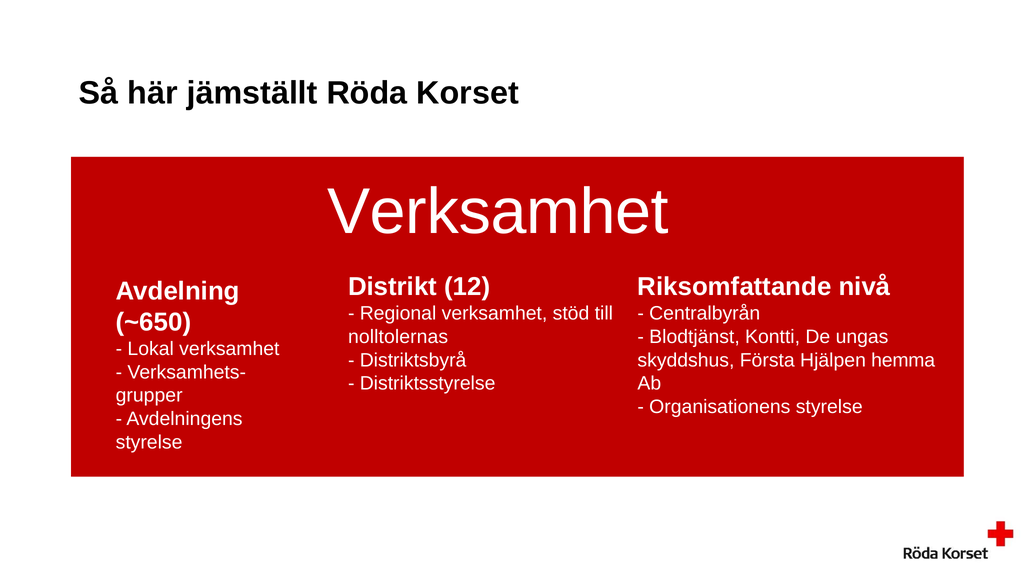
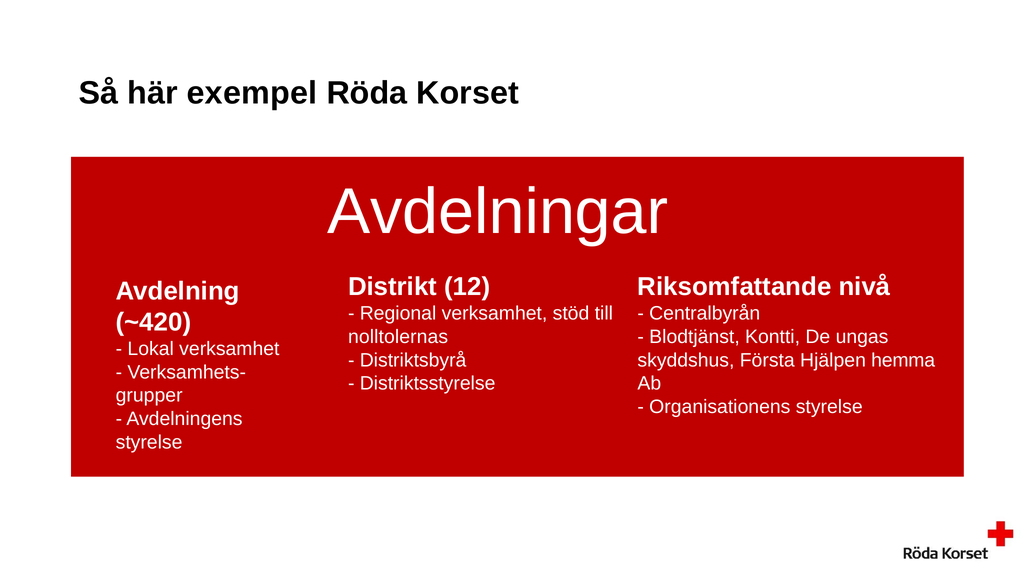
jämställt: jämställt -> exempel
Verksamhet at (498, 212): Verksamhet -> Avdelningar
~650: ~650 -> ~420
